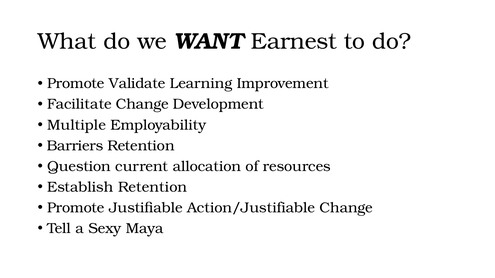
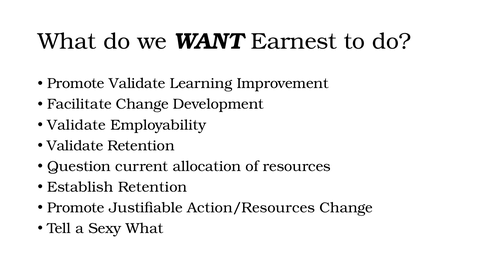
Multiple at (76, 125): Multiple -> Validate
Barriers at (75, 146): Barriers -> Validate
Action/Justifiable: Action/Justifiable -> Action/Resources
Sexy Maya: Maya -> What
